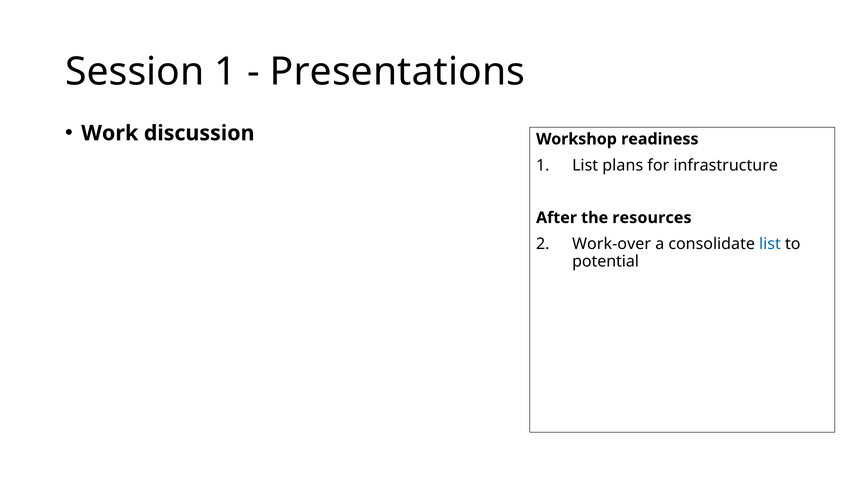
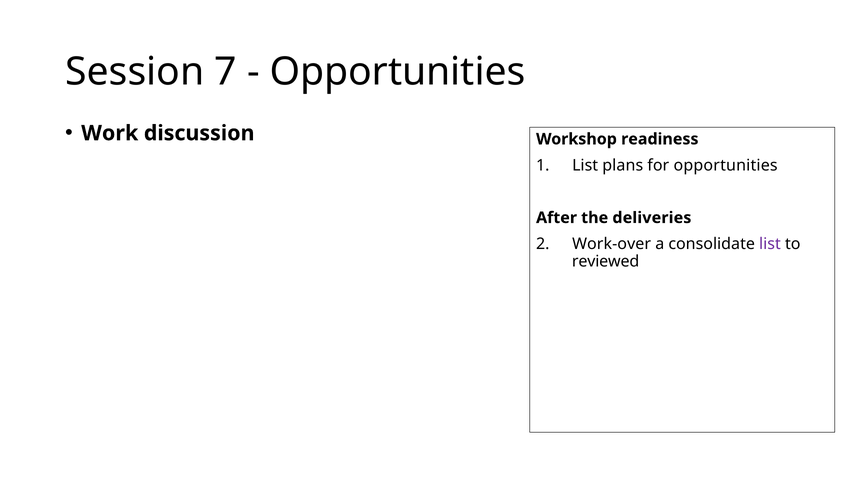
Session 1: 1 -> 7
Presentations at (397, 72): Presentations -> Opportunities
for infrastructure: infrastructure -> opportunities
resources: resources -> deliveries
list at (770, 244) colour: blue -> purple
potential: potential -> reviewed
